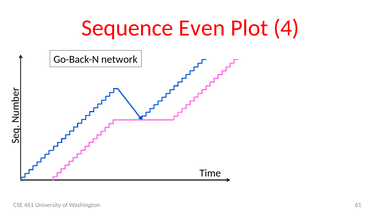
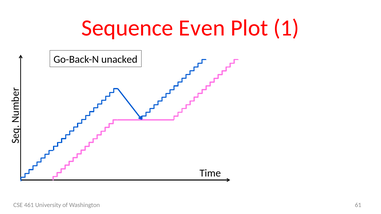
4: 4 -> 1
network: network -> unacked
